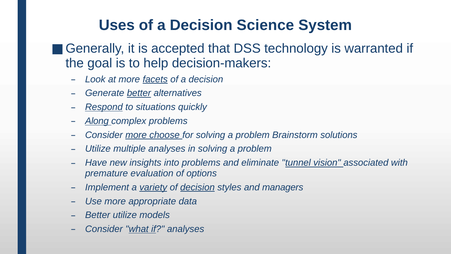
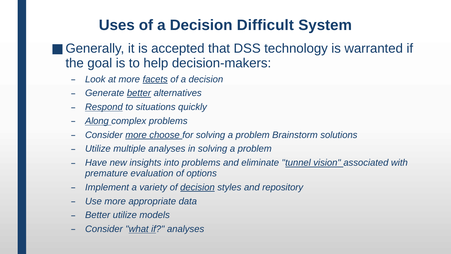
Science: Science -> Difficult
variety underline: present -> none
managers: managers -> repository
